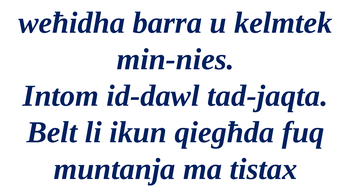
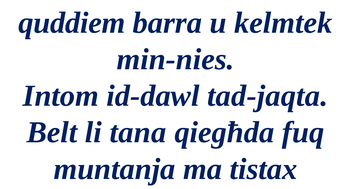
weħidha: weħidha -> quddiem
ikun: ikun -> tana
